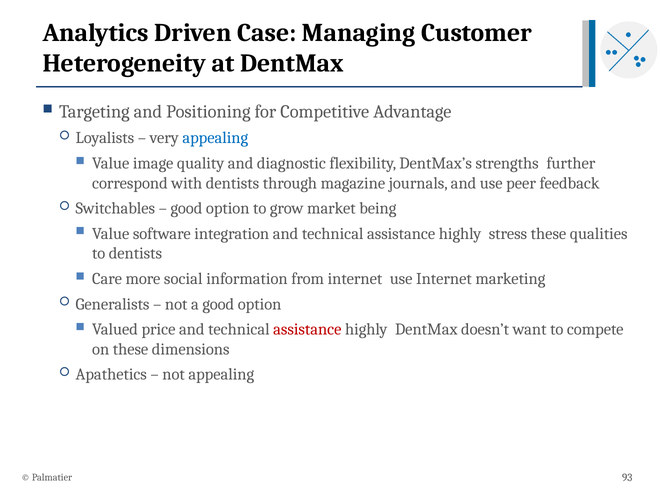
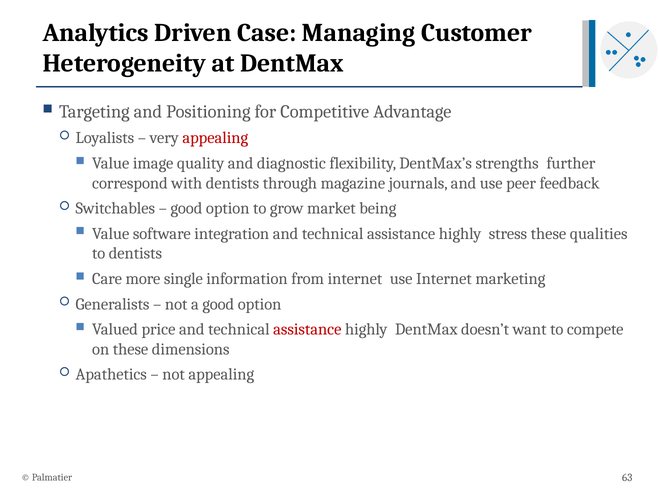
appealing at (215, 138) colour: blue -> red
social: social -> single
93: 93 -> 63
